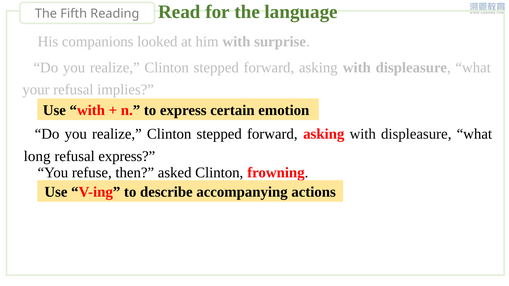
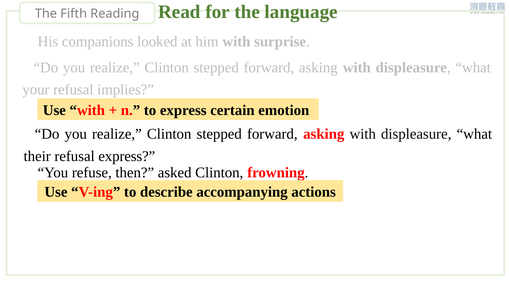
long: long -> their
